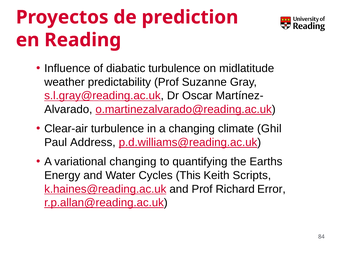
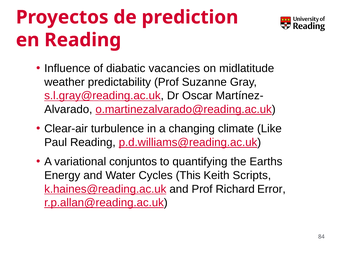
diabatic turbulence: turbulence -> vacancies
Ghil: Ghil -> Like
Paul Address: Address -> Reading
variational changing: changing -> conjuntos
